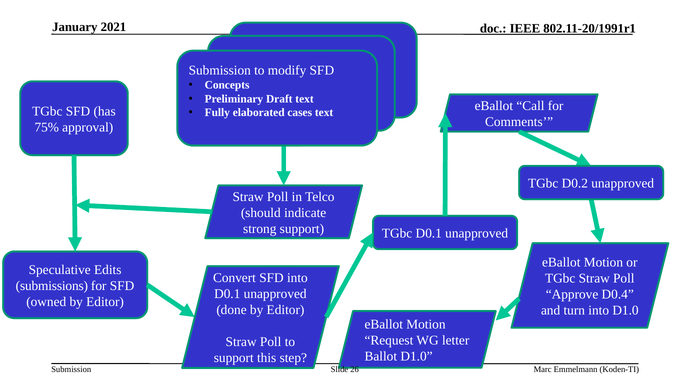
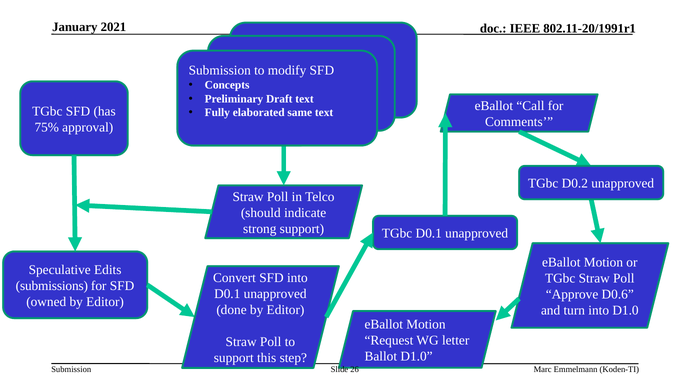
cases: cases -> same
D0.4: D0.4 -> D0.6
